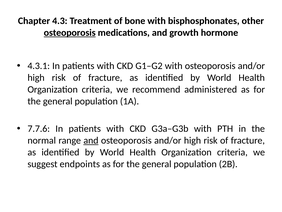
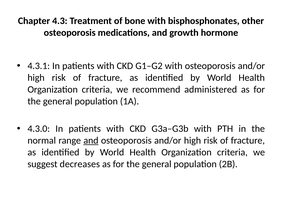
osteoporosis at (70, 33) underline: present -> none
7.7.6: 7.7.6 -> 4.3.0
endpoints: endpoints -> decreases
